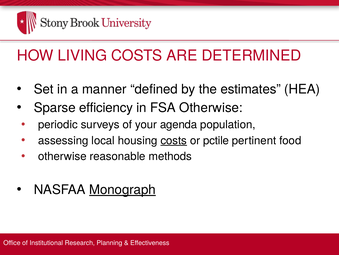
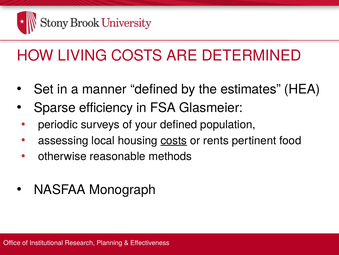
FSA Otherwise: Otherwise -> Glasmeier
your agenda: agenda -> defined
pctile: pctile -> rents
Monograph underline: present -> none
